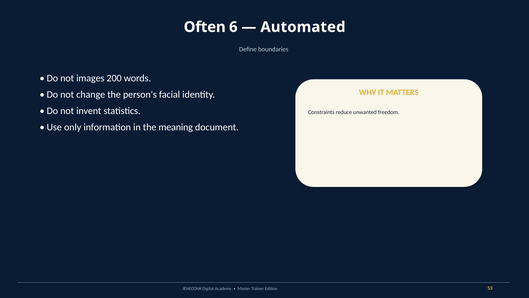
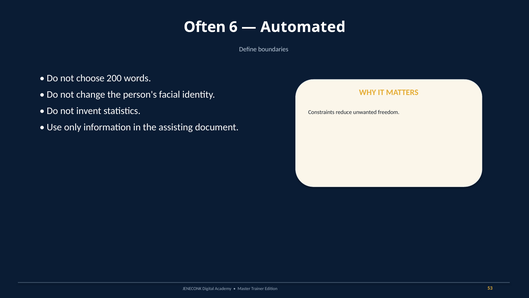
images: images -> choose
meaning: meaning -> assisting
